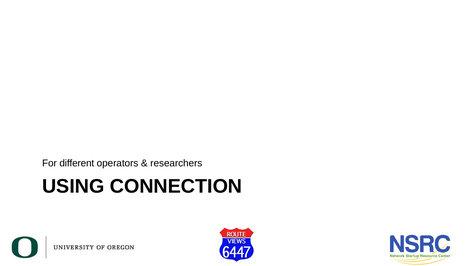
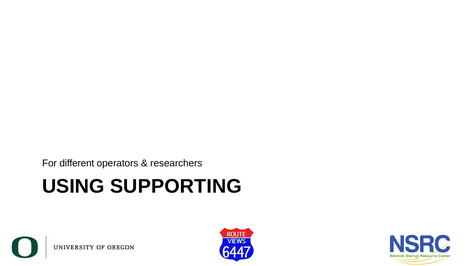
CONNECTION: CONNECTION -> SUPPORTING
